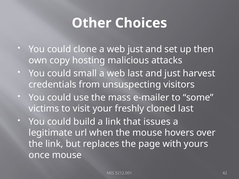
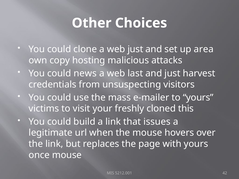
then: then -> area
small: small -> news
to some: some -> yours
cloned last: last -> this
